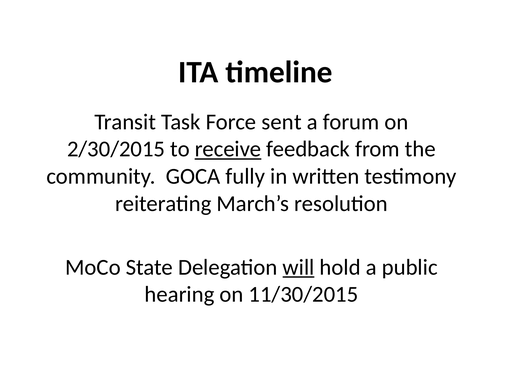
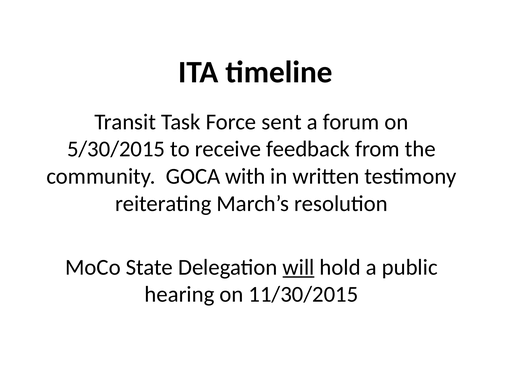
2/30/2015: 2/30/2015 -> 5/30/2015
receive underline: present -> none
fully: fully -> with
